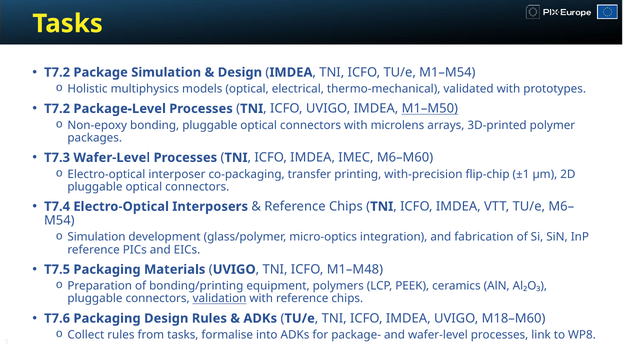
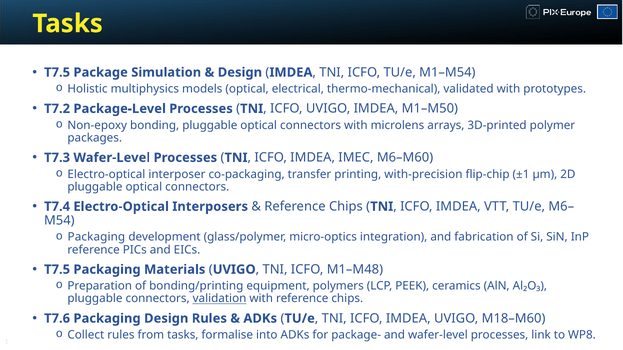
T7.2 at (57, 72): T7.2 -> T7.5
M1–M50 underline: present -> none
Simulation at (96, 237): Simulation -> Packaging
